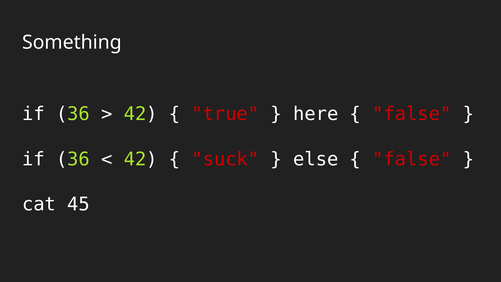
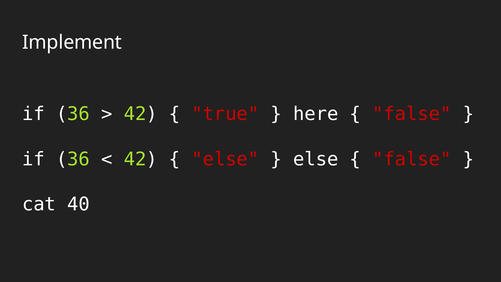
Something: Something -> Implement
suck at (225, 159): suck -> else
45: 45 -> 40
